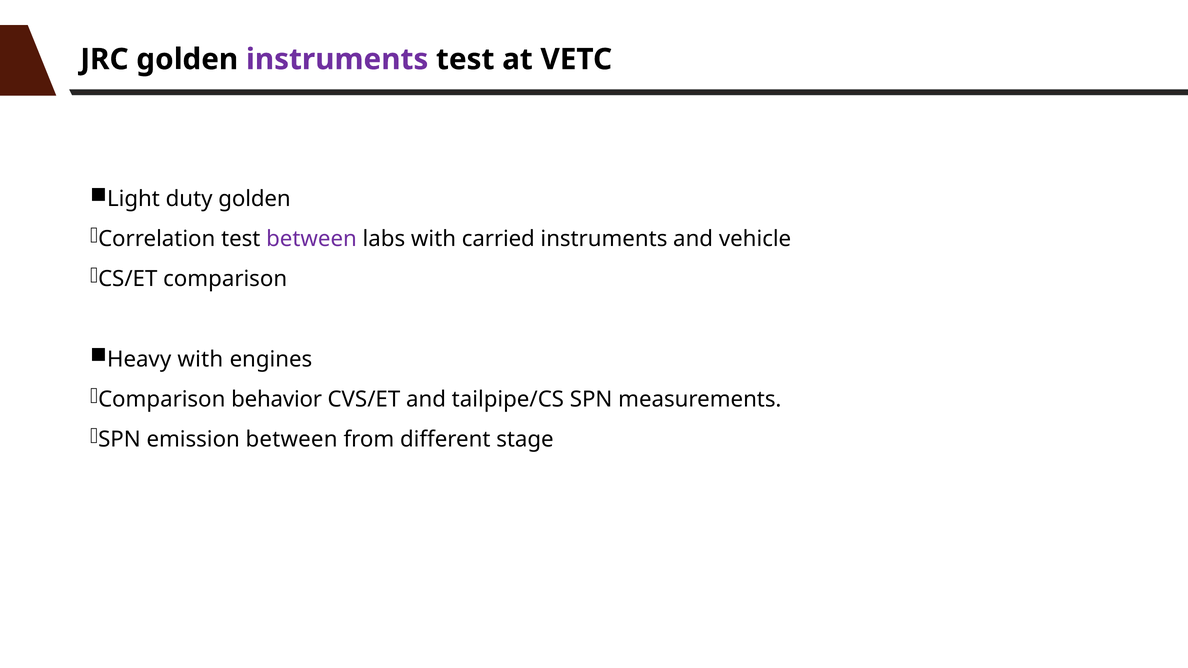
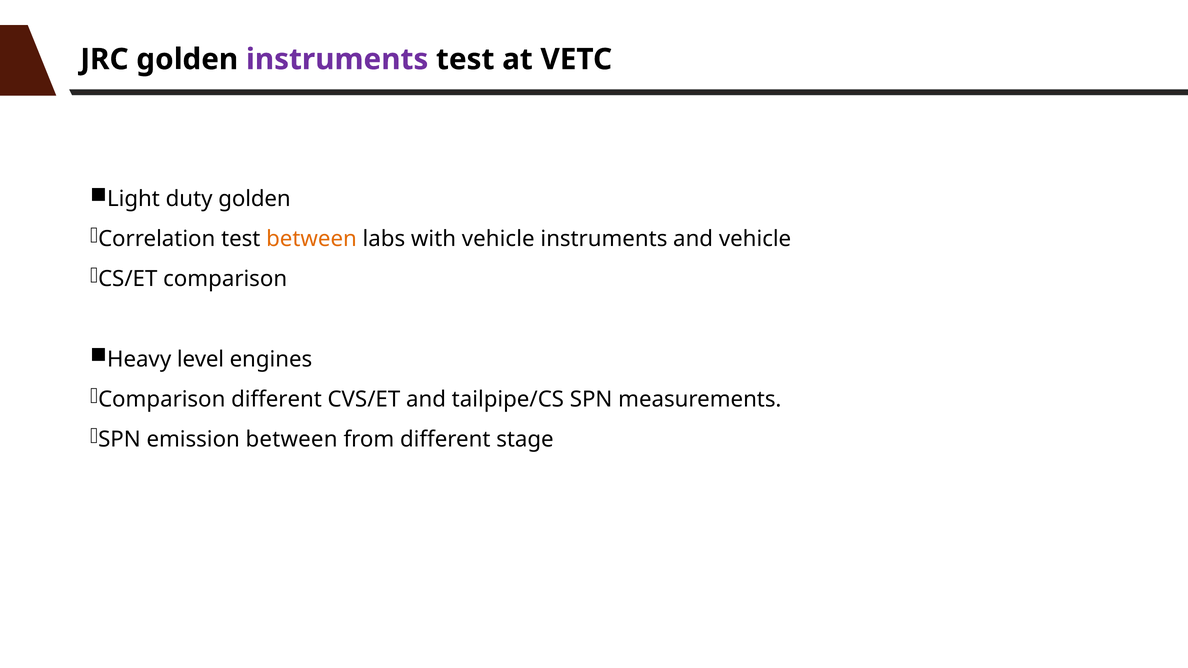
between at (312, 239) colour: purple -> orange
with carried: carried -> vehicle
Heavy with: with -> level
Comparison behavior: behavior -> different
